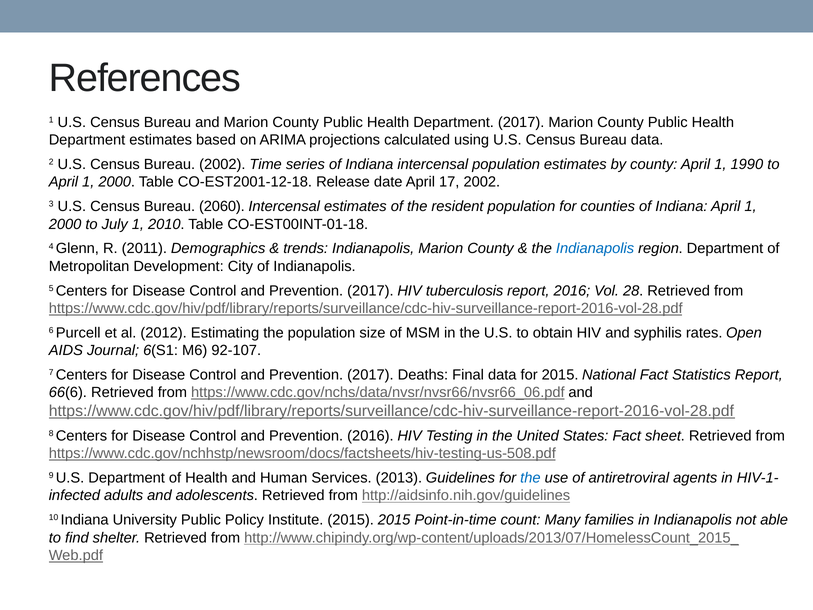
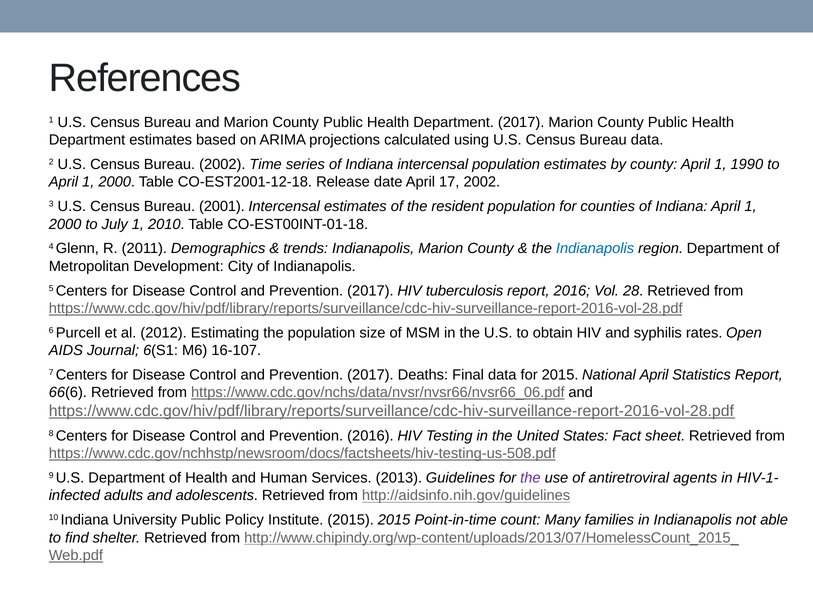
2060: 2060 -> 2001
92-107: 92-107 -> 16-107
National Fact: Fact -> April
the at (530, 478) colour: blue -> purple
